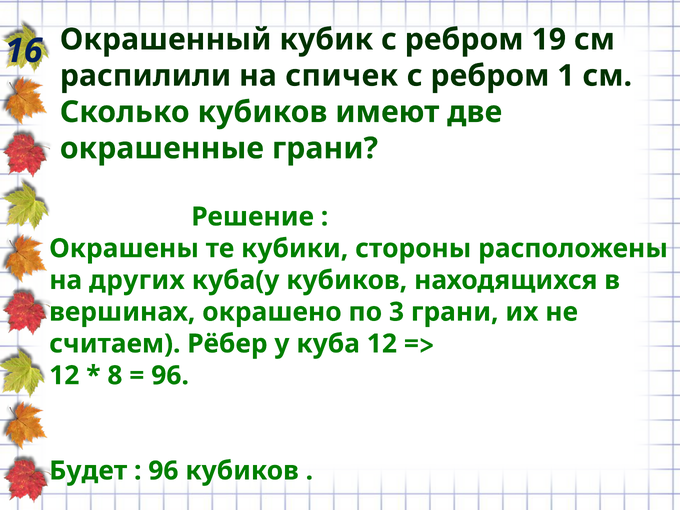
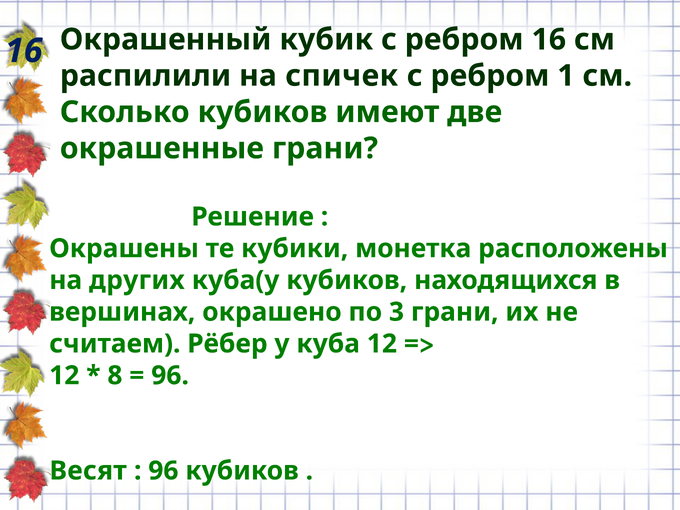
ребром 19: 19 -> 16
стороны: стороны -> монетка
Будет: Будет -> Весят
